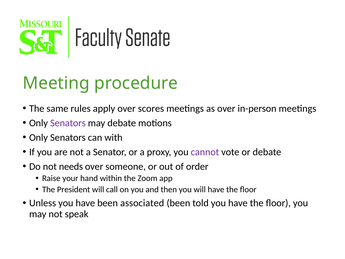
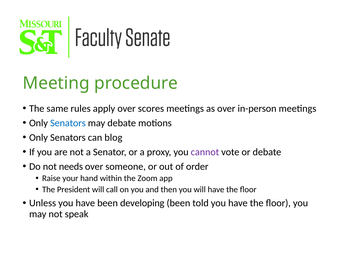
Senators at (68, 123) colour: purple -> blue
with: with -> blog
associated: associated -> developing
